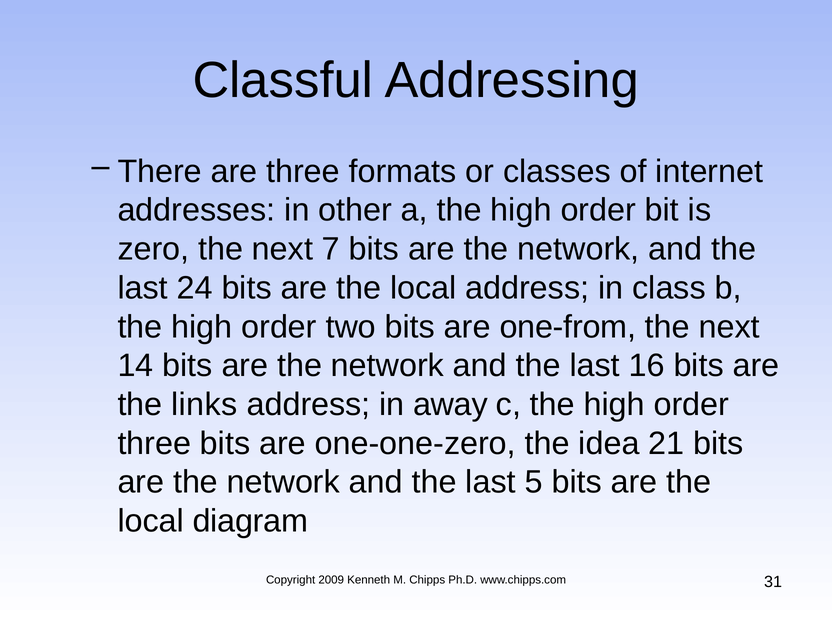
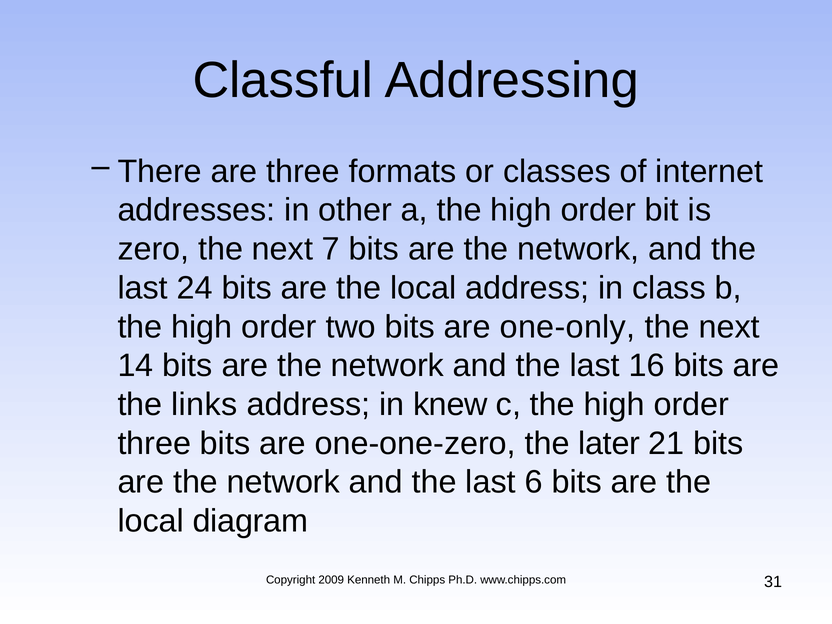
one-from: one-from -> one-only
away: away -> knew
idea: idea -> later
5: 5 -> 6
